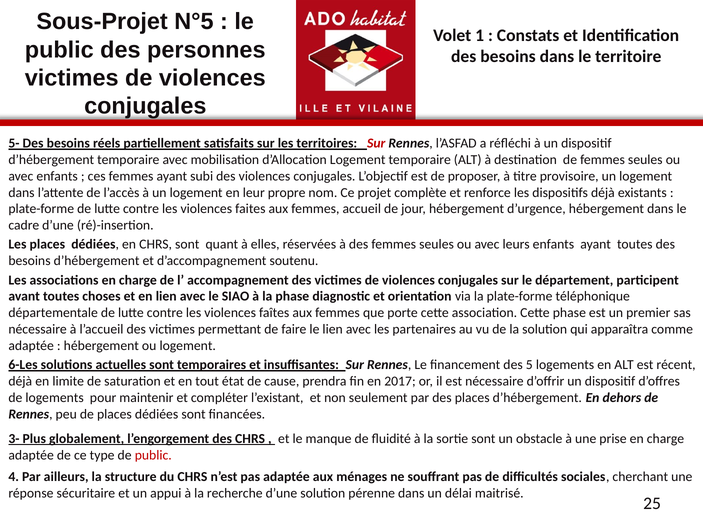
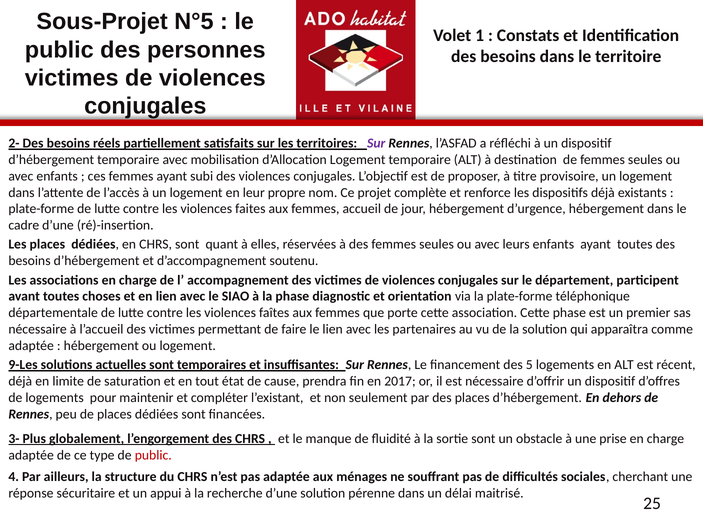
5-: 5- -> 2-
Sur at (376, 143) colour: red -> purple
6-Les: 6-Les -> 9-Les
